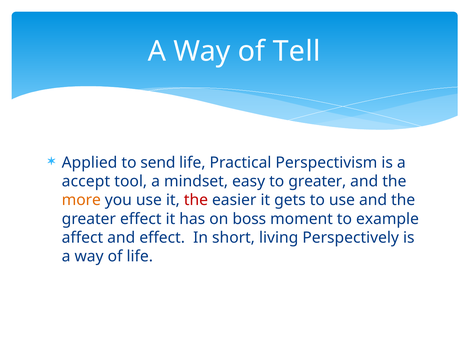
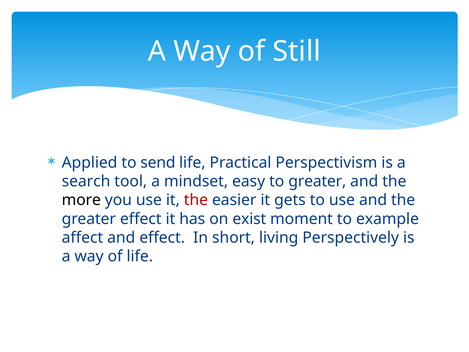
Tell: Tell -> Still
accept: accept -> search
more colour: orange -> black
boss: boss -> exist
